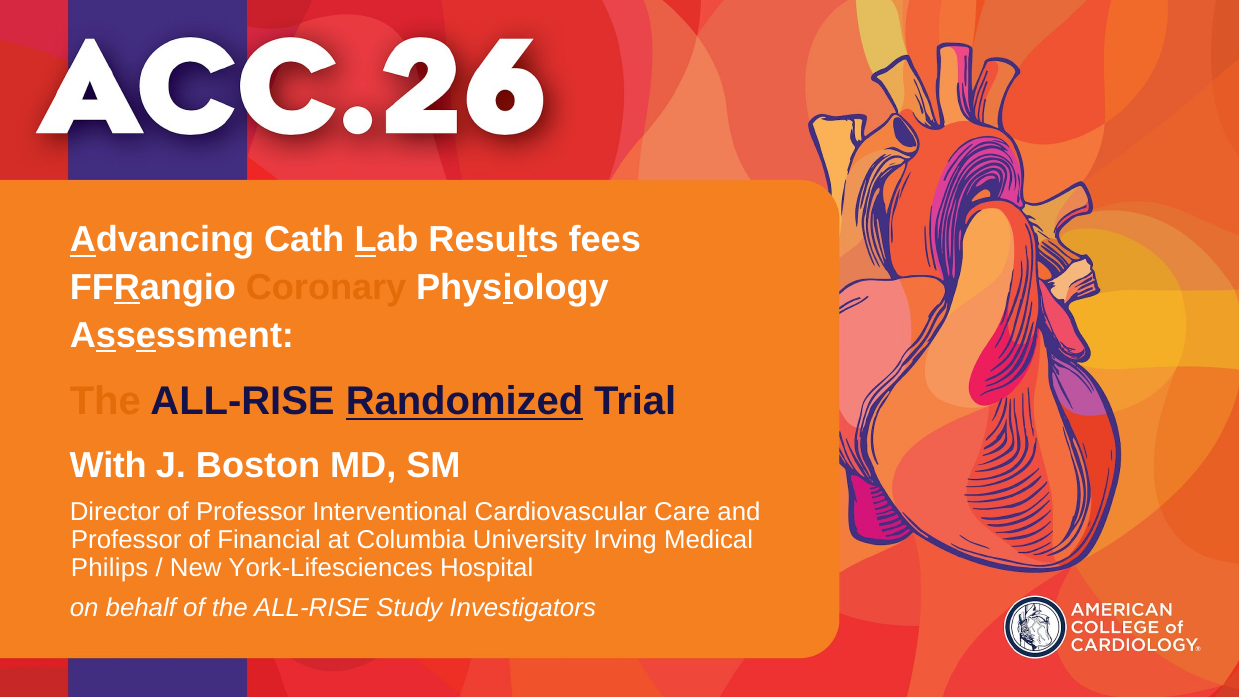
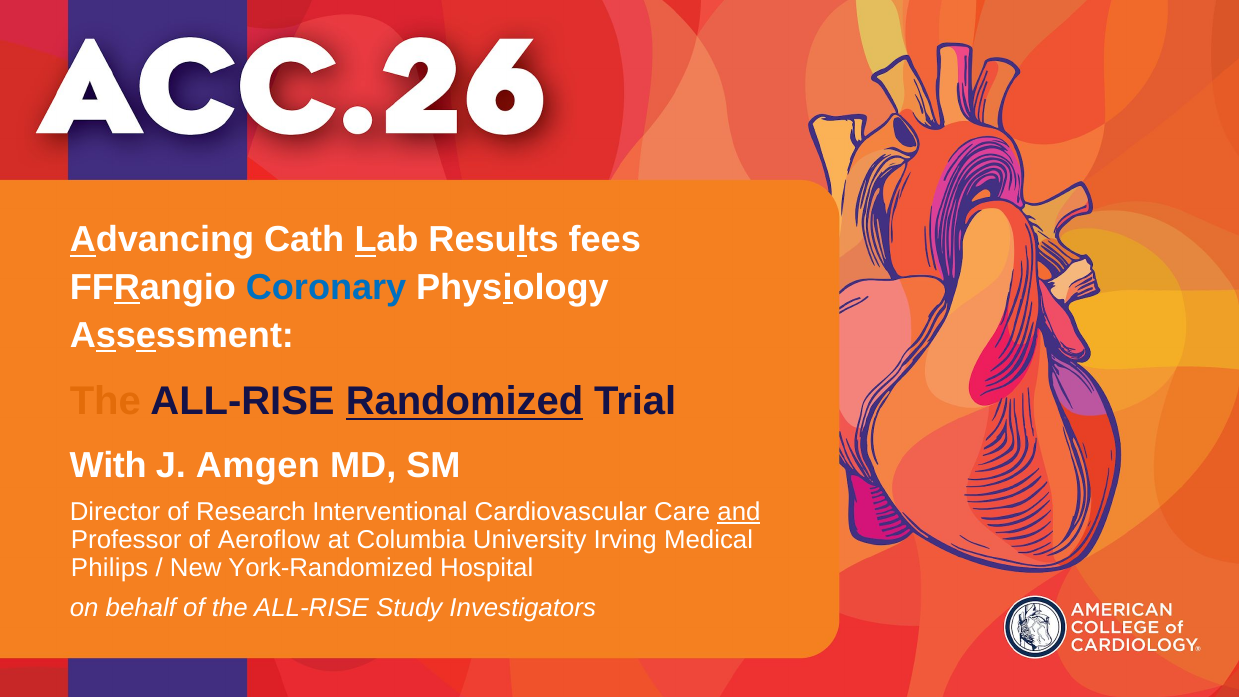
Coronary colour: orange -> blue
Boston: Boston -> Amgen
of Professor: Professor -> Research
and underline: none -> present
Financial: Financial -> Aeroflow
York-Lifesciences: York-Lifesciences -> York-Randomized
